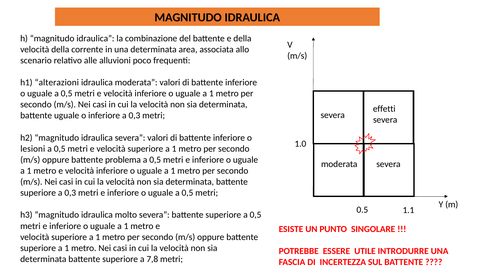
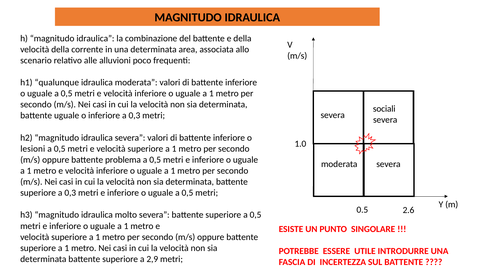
alterazioni: alterazioni -> qualunque
effetti: effetti -> sociali
1.1: 1.1 -> 2.6
7,8: 7,8 -> 2,9
